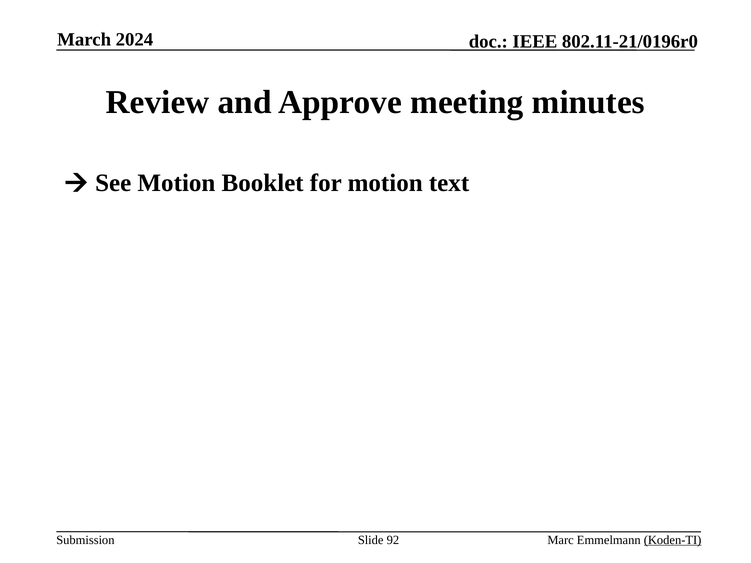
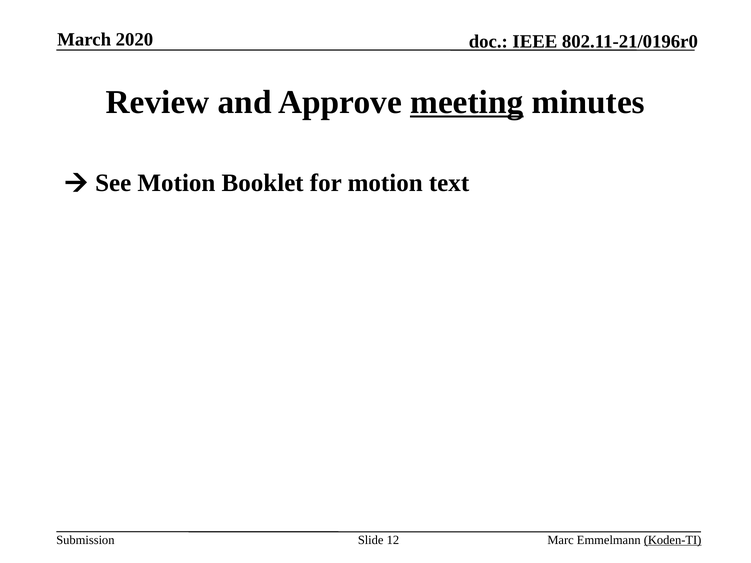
2024: 2024 -> 2020
meeting underline: none -> present
92: 92 -> 12
